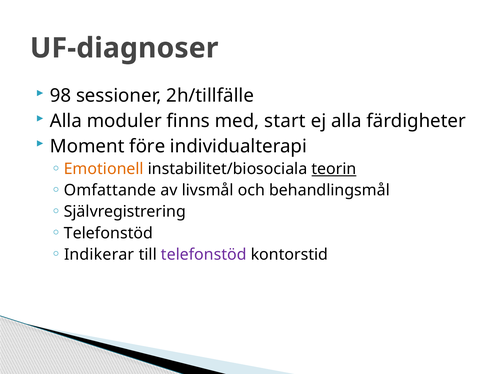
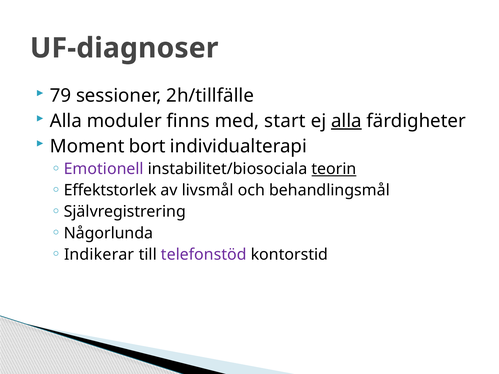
98: 98 -> 79
alla at (346, 121) underline: none -> present
före: före -> bort
Emotionell colour: orange -> purple
Omfattande: Omfattande -> Effektstorlek
Telefonstöd at (108, 233): Telefonstöd -> Någorlunda
